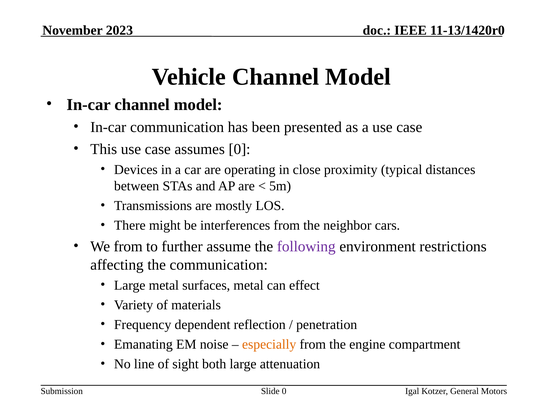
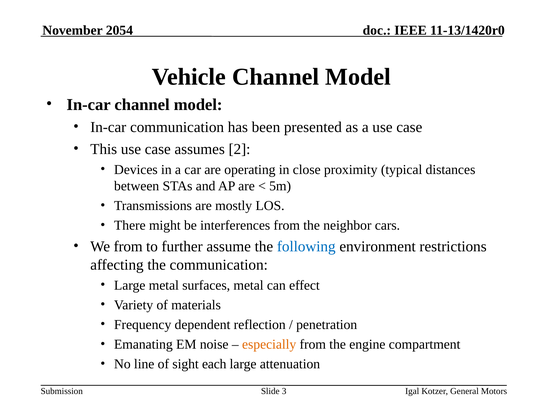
2023: 2023 -> 2054
assumes 0: 0 -> 2
following colour: purple -> blue
both: both -> each
Slide 0: 0 -> 3
